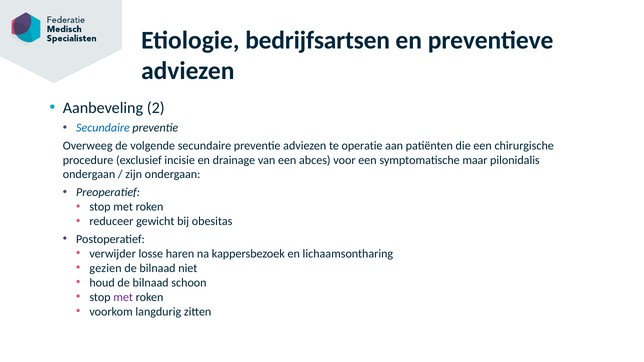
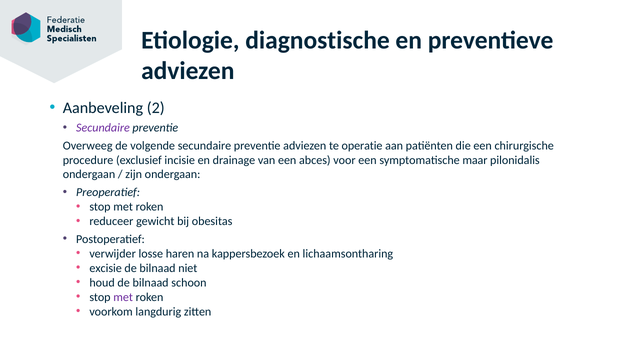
bedrijfsartsen: bedrijfsartsen -> diagnostische
Secundaire at (103, 128) colour: blue -> purple
gezien: gezien -> excisie
